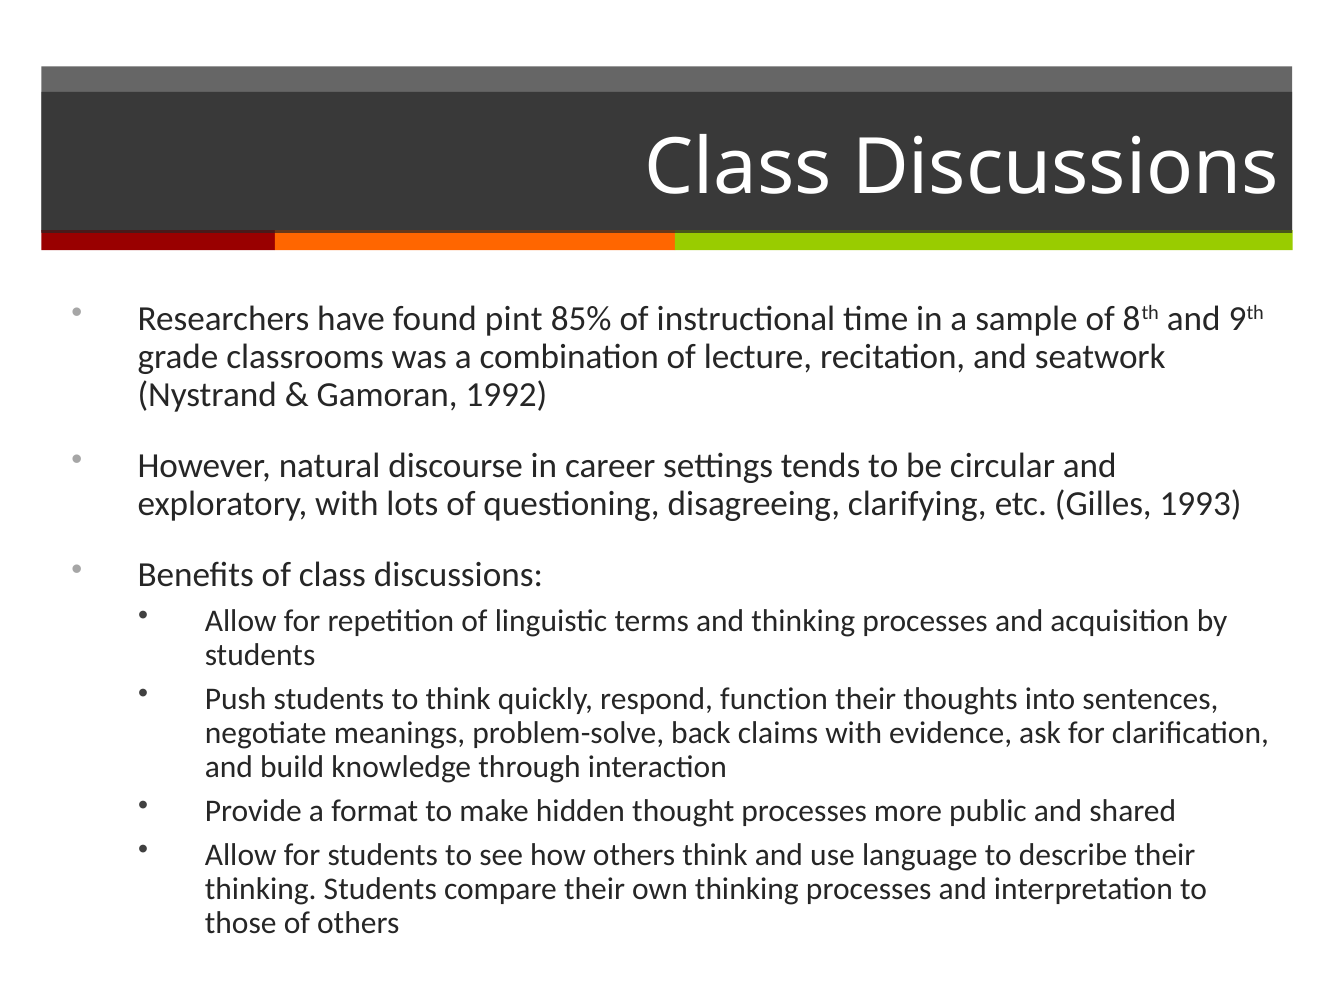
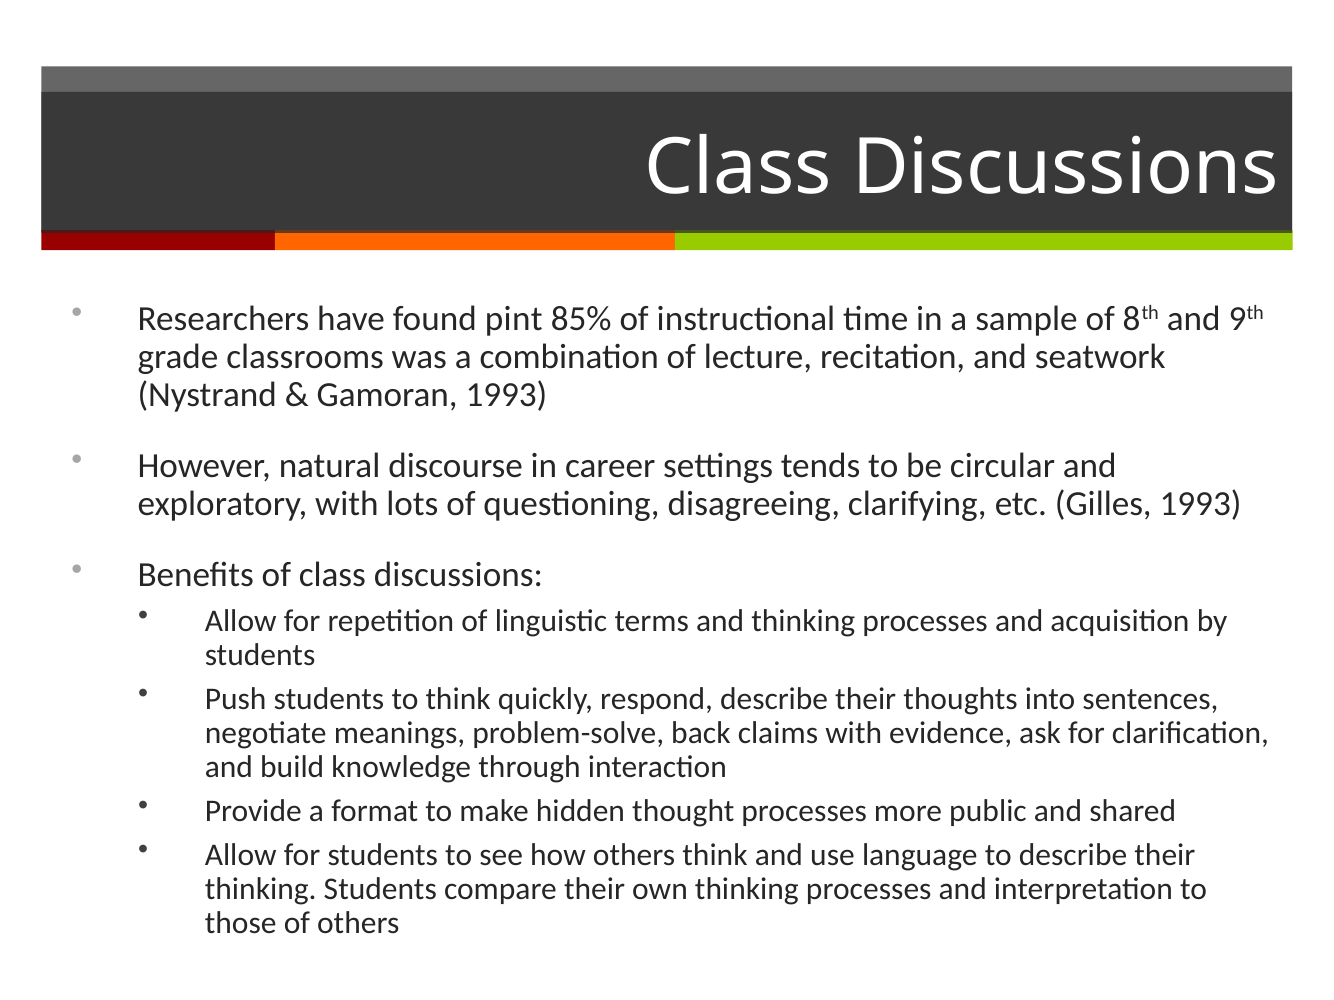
Gamoran 1992: 1992 -> 1993
respond function: function -> describe
